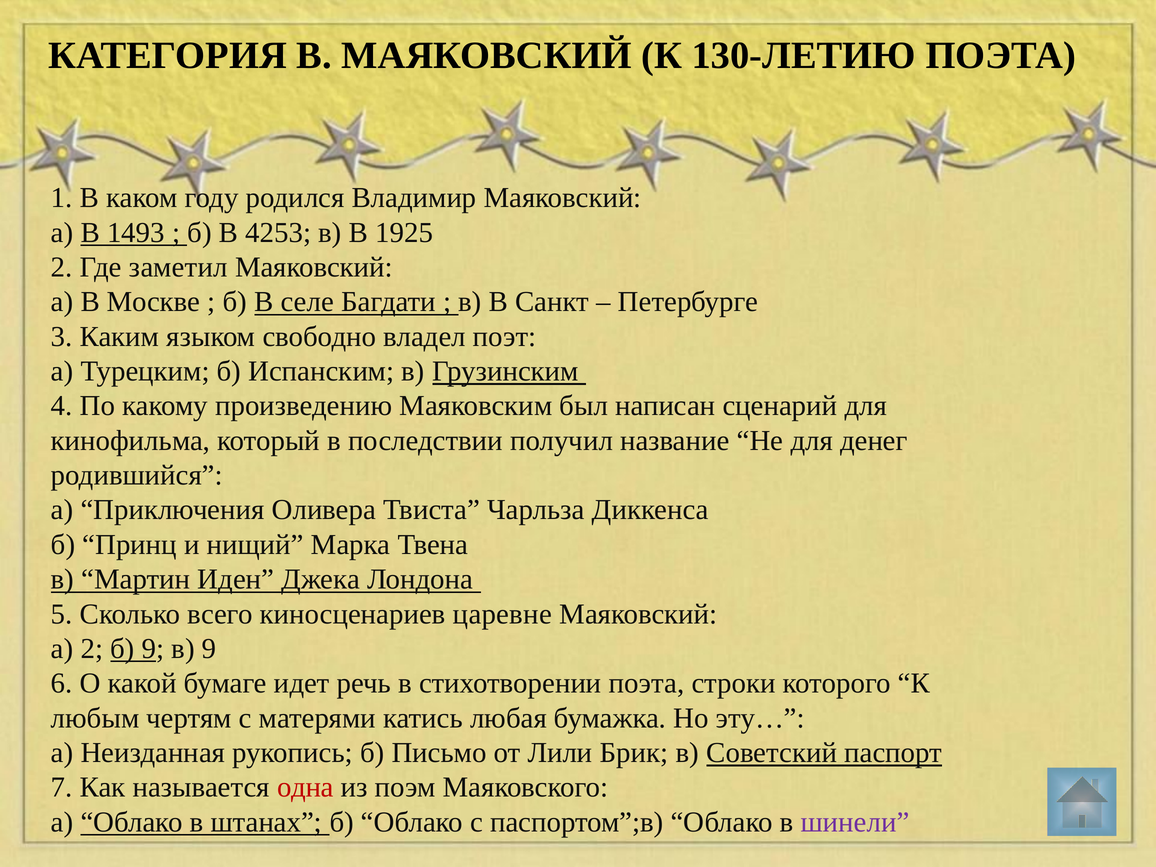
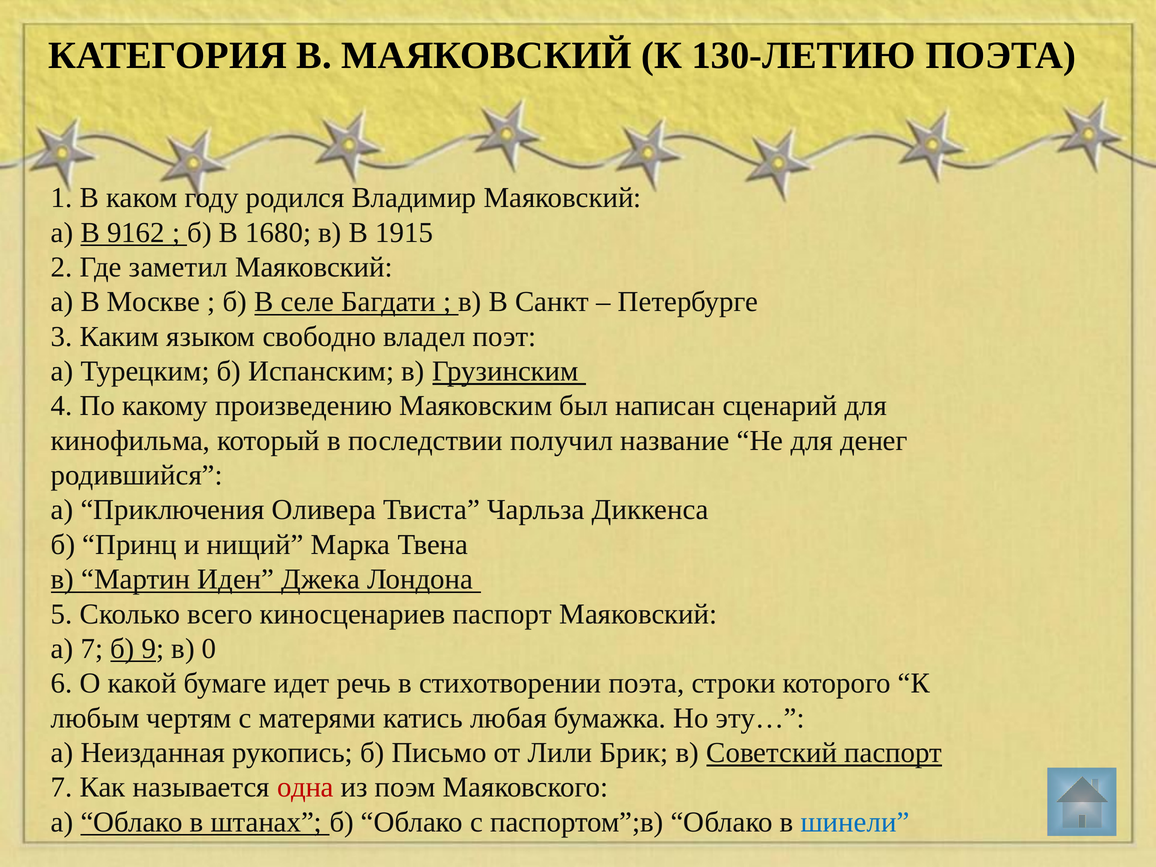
1493: 1493 -> 9162
4253: 4253 -> 1680
1925: 1925 -> 1915
киносценариев царевне: царевне -> паспорт
а 2: 2 -> 7
в 9: 9 -> 0
шинели colour: purple -> blue
